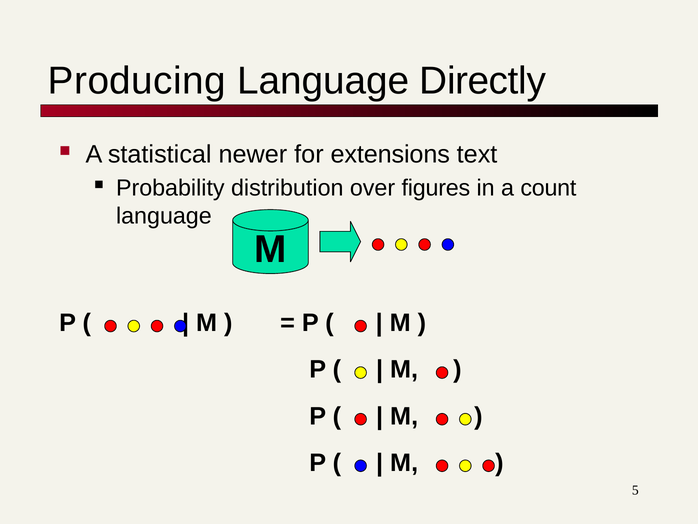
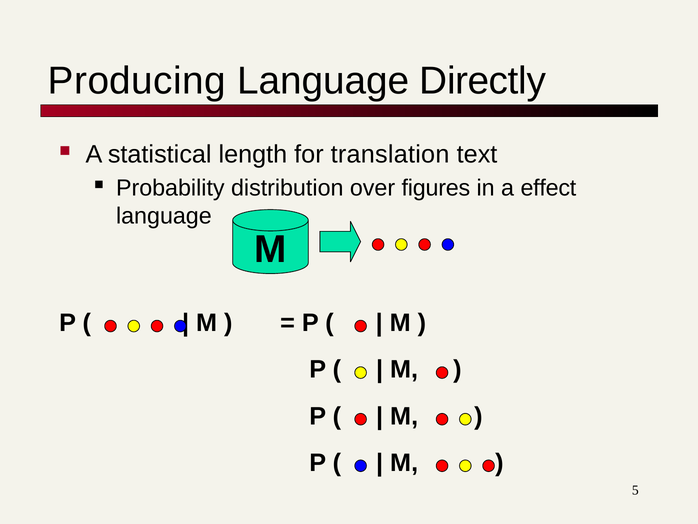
newer: newer -> length
extensions: extensions -> translation
count: count -> effect
